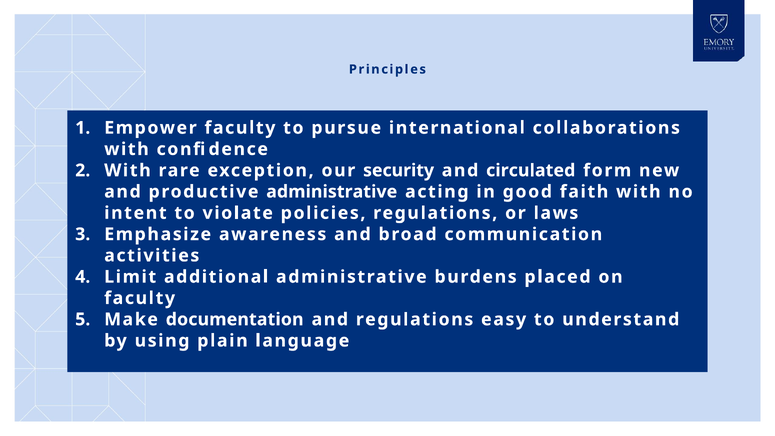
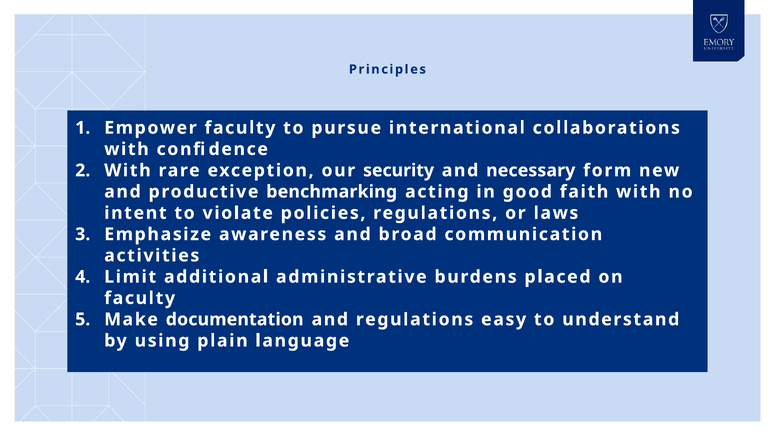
circulated: circulated -> necessary
productive administrative: administrative -> benchmarking
